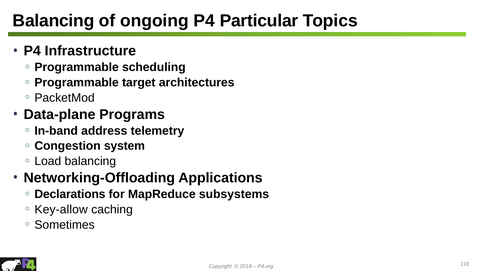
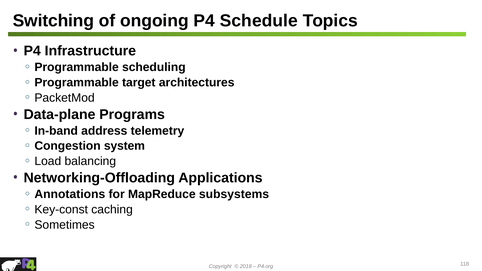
Balancing at (53, 21): Balancing -> Switching
Particular: Particular -> Schedule
Declarations: Declarations -> Annotations
Key-allow: Key-allow -> Key-const
